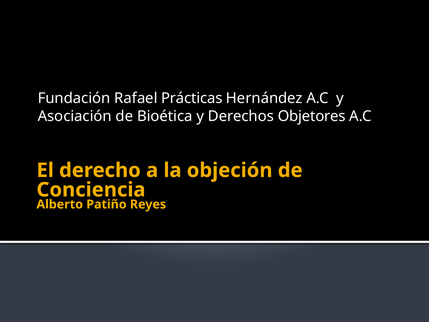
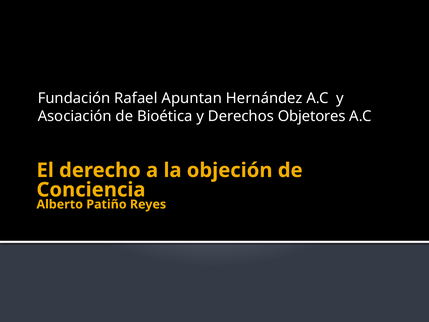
Prácticas: Prácticas -> Apuntan
